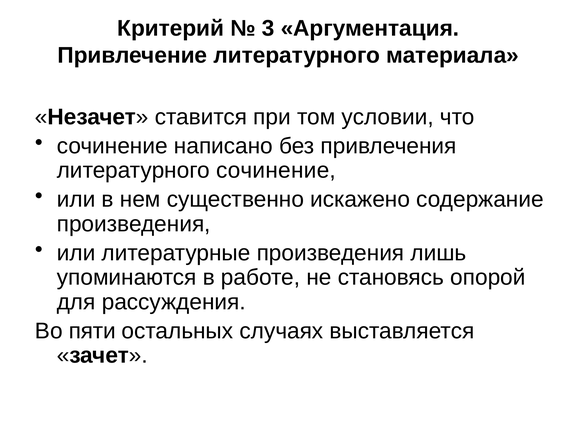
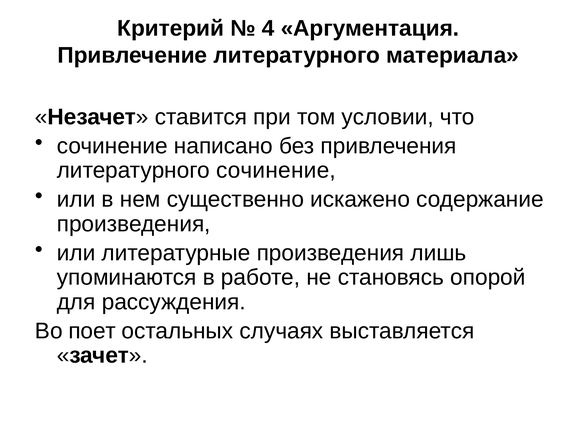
3: 3 -> 4
пяти: пяти -> поет
